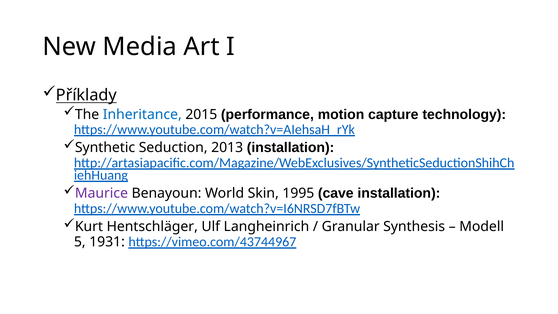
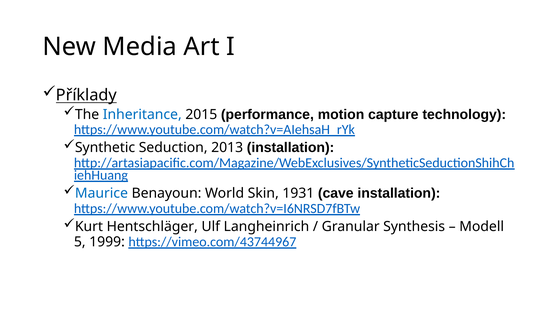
Maurice colour: purple -> blue
1995: 1995 -> 1931
1931: 1931 -> 1999
